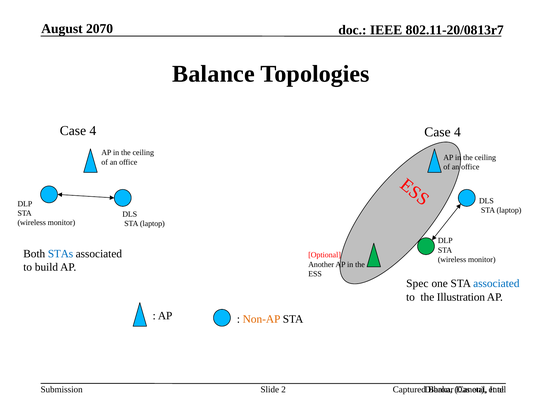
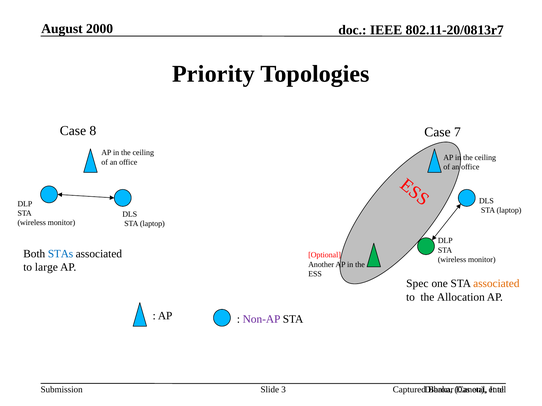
2070: 2070 -> 2000
Balance: Balance -> Priority
4 at (93, 131): 4 -> 8
4 at (457, 132): 4 -> 7
build: build -> large
associated at (496, 284) colour: blue -> orange
Illustration: Illustration -> Allocation
Non-AP colour: orange -> purple
2: 2 -> 3
